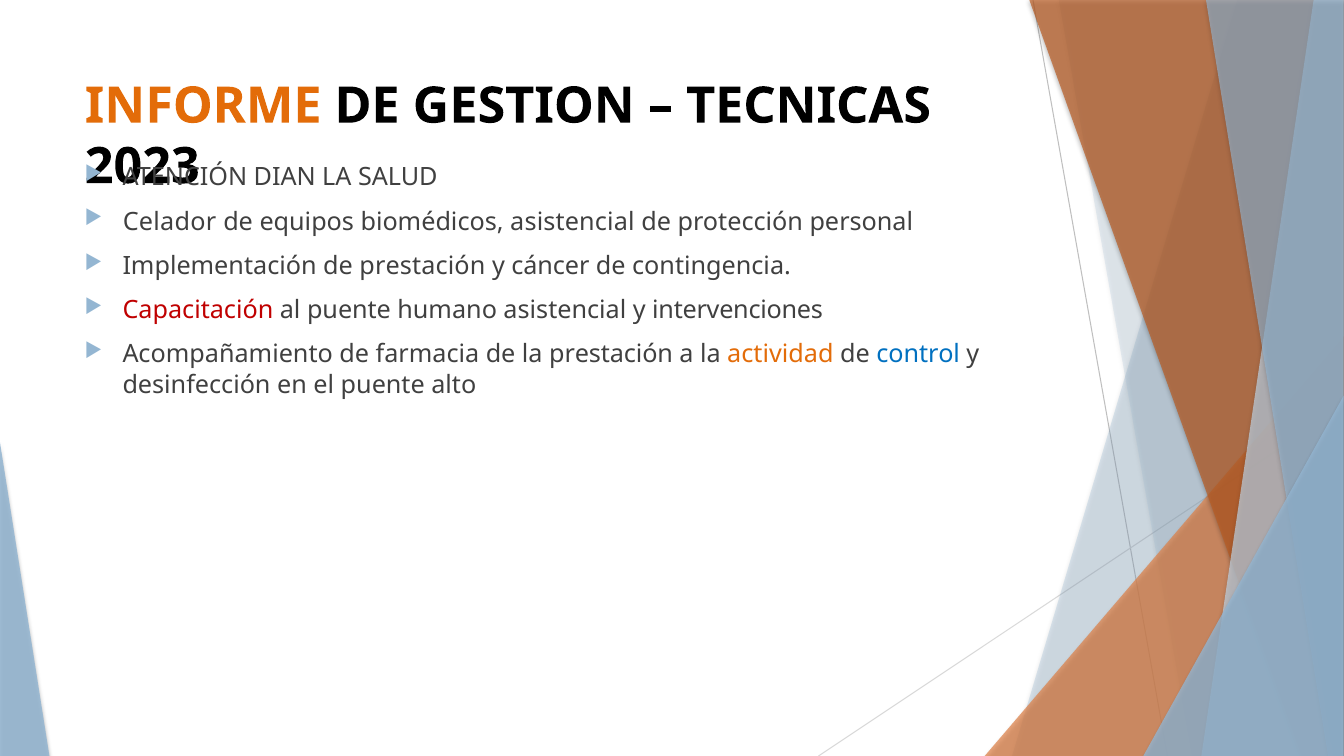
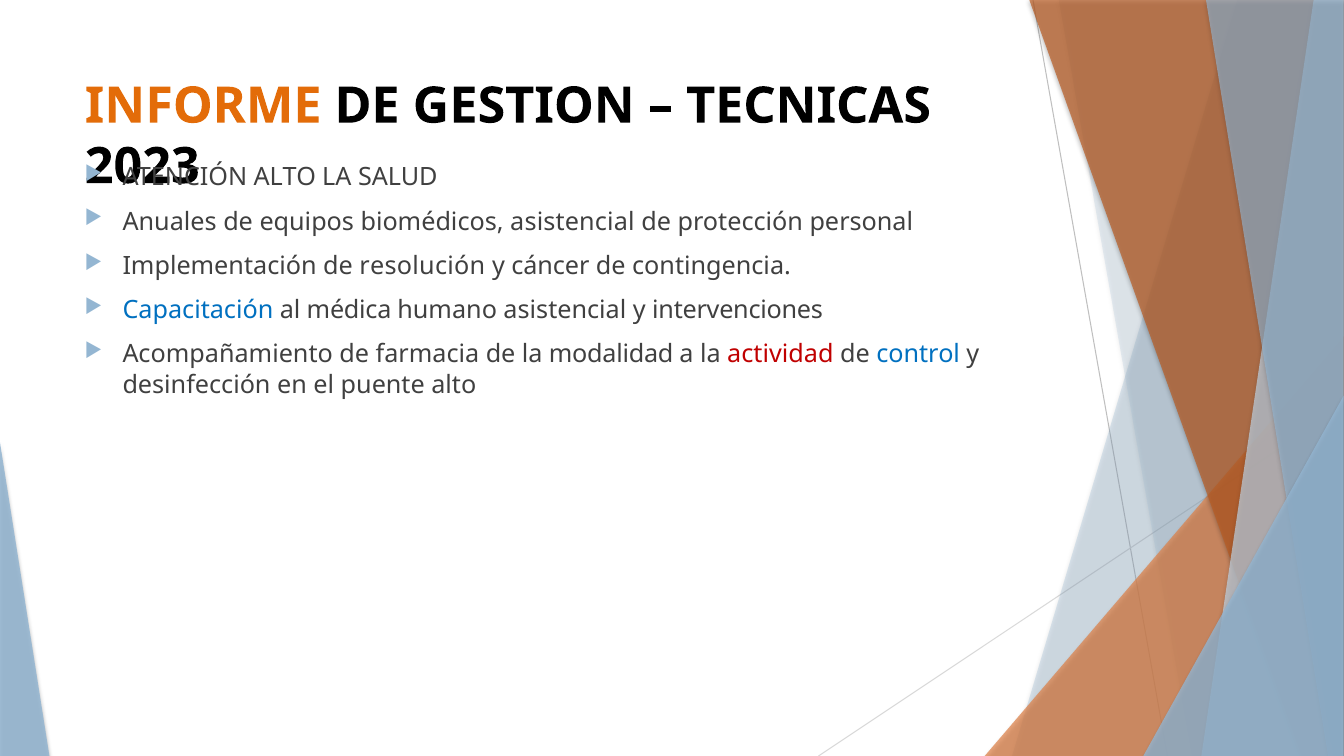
DIAN at (285, 178): DIAN -> ALTO
Celador: Celador -> Anuales
de prestación: prestación -> resolución
Capacitación colour: red -> blue
al puente: puente -> médica
la prestación: prestación -> modalidad
actividad colour: orange -> red
